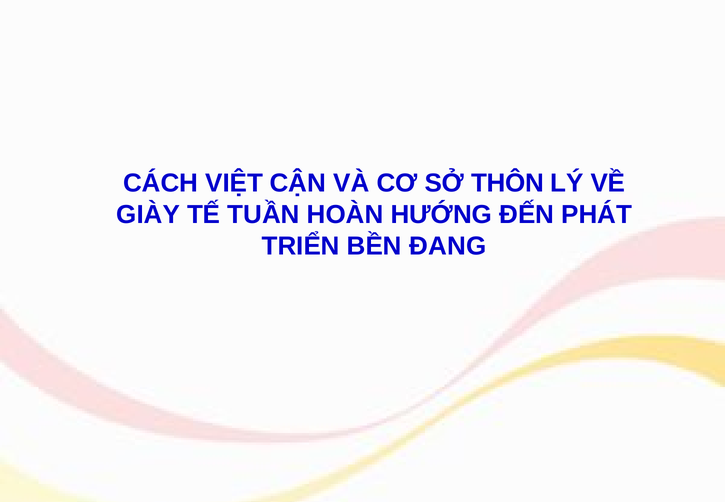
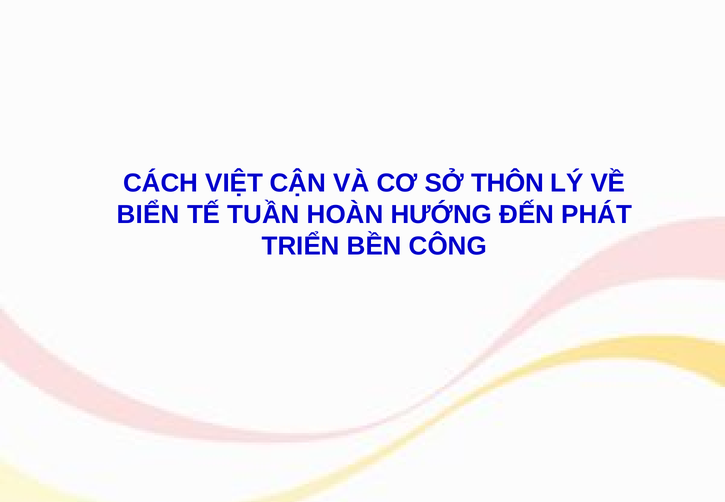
GIÀY: GIÀY -> BIỂN
ĐANG: ĐANG -> CÔNG
